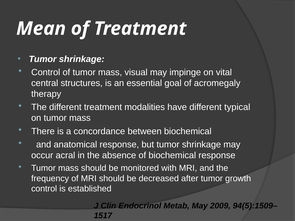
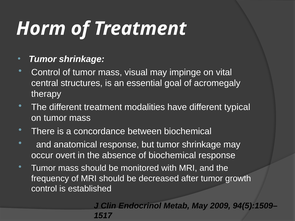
Mean: Mean -> Horm
acral: acral -> overt
